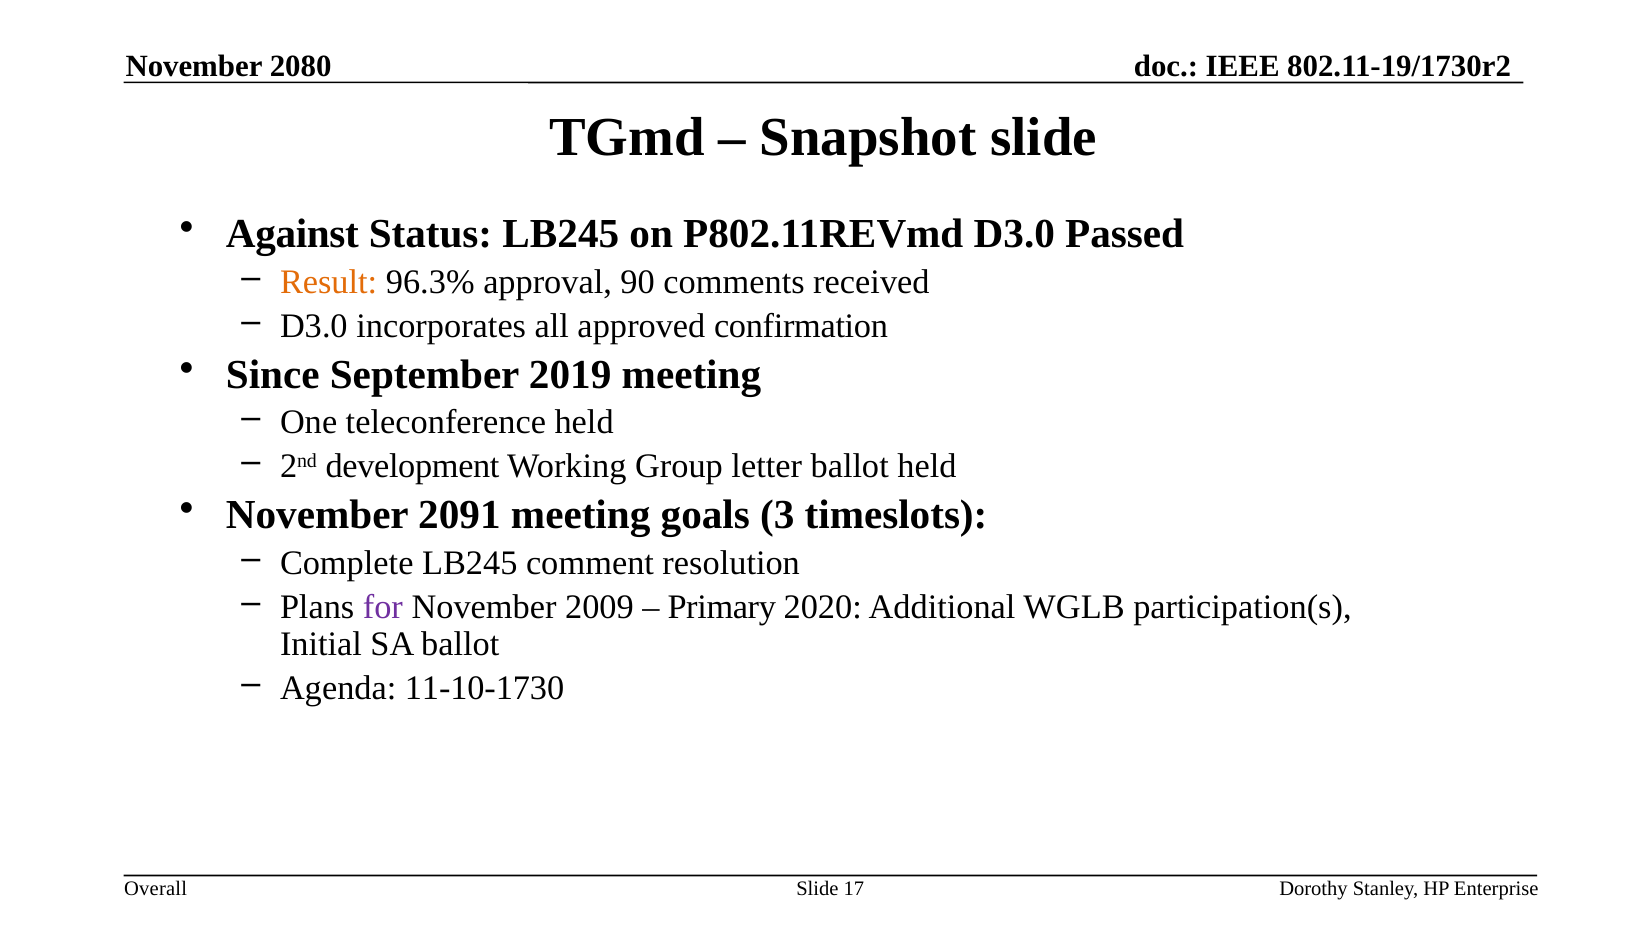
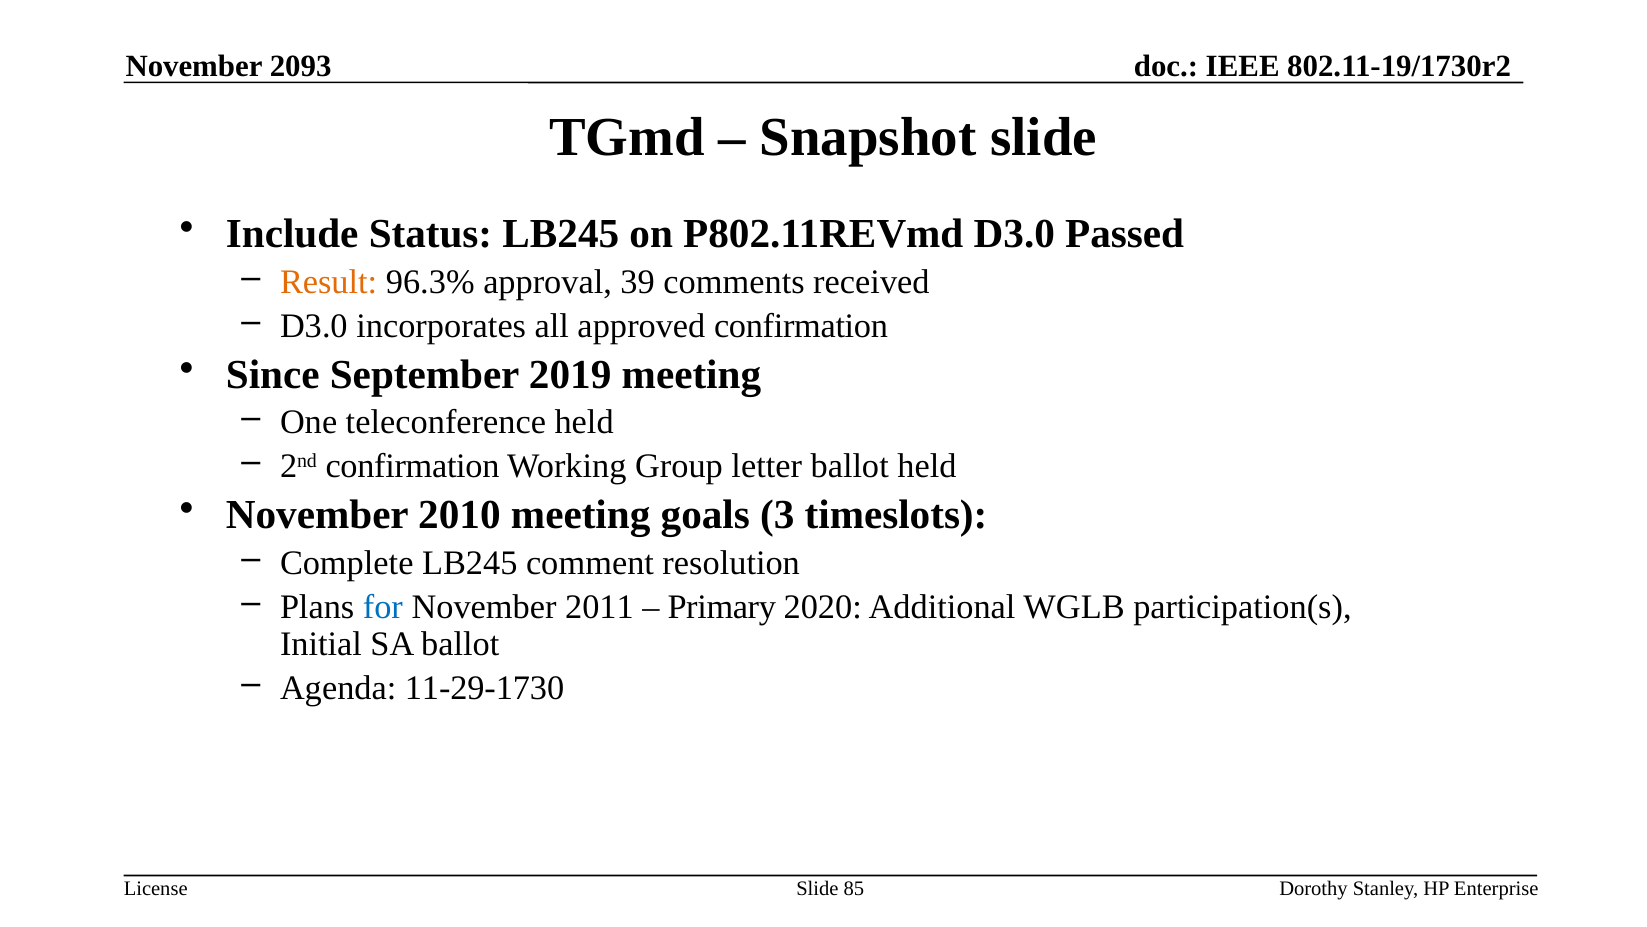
2080: 2080 -> 2093
Against: Against -> Include
90: 90 -> 39
2nd development: development -> confirmation
2091: 2091 -> 2010
for colour: purple -> blue
2009: 2009 -> 2011
11-10-1730: 11-10-1730 -> 11-29-1730
Overall: Overall -> License
17: 17 -> 85
